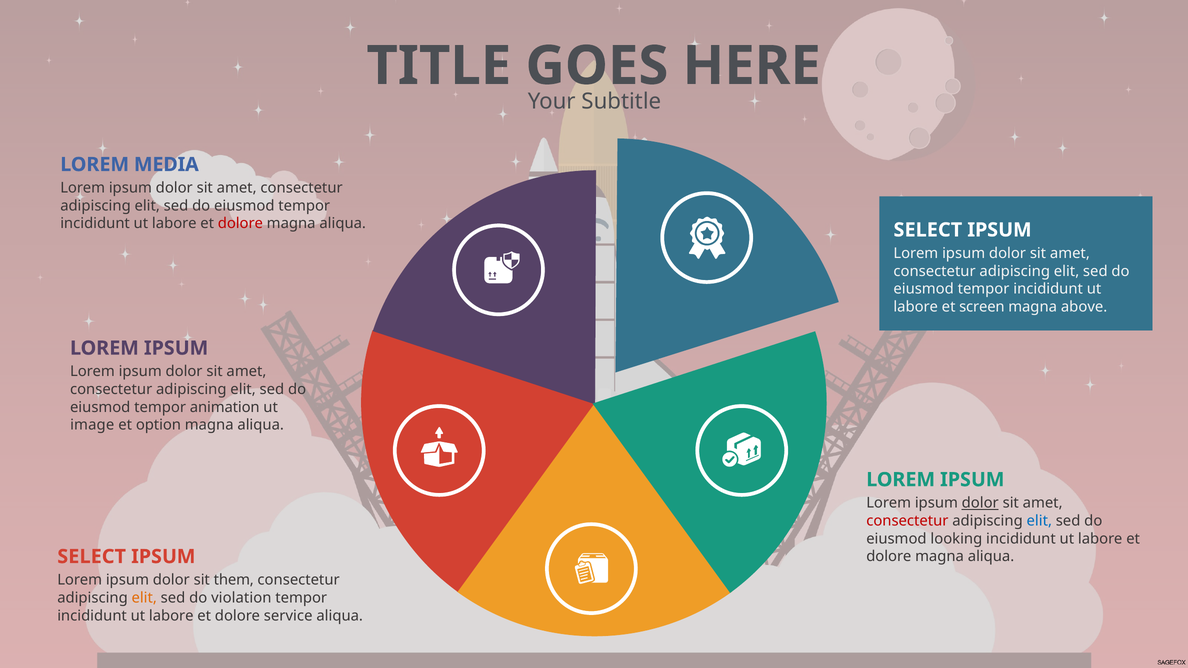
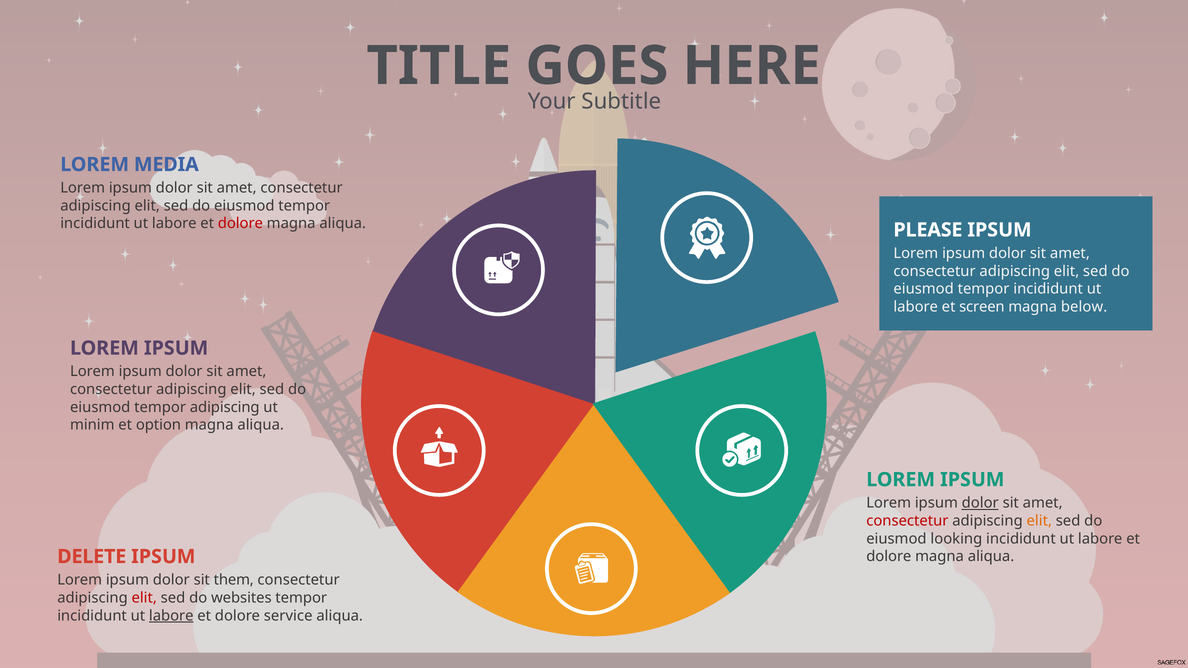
SELECT at (928, 230): SELECT -> PLEASE
above: above -> below
tempor animation: animation -> adipiscing
image: image -> minim
elit at (1039, 521) colour: blue -> orange
SELECT at (92, 557): SELECT -> DELETE
elit at (144, 598) colour: orange -> red
violation: violation -> websites
labore at (171, 616) underline: none -> present
